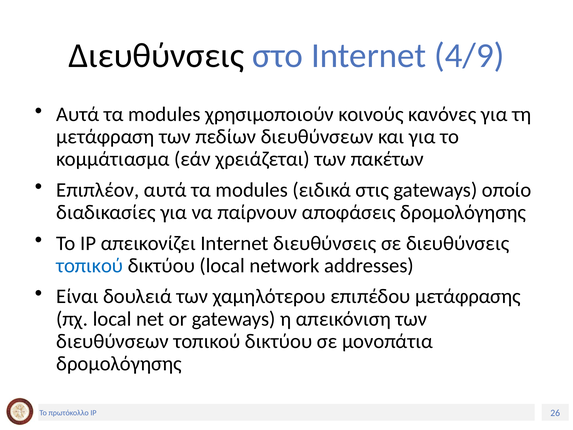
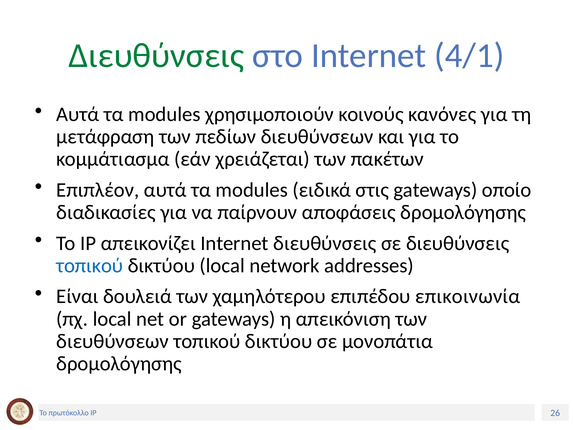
Διευθύνσεις at (156, 55) colour: black -> green
4/9: 4/9 -> 4/1
μετάφρασης: μετάφρασης -> επικοινωνία
